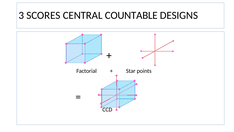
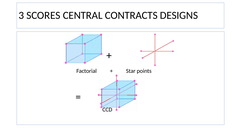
COUNTABLE: COUNTABLE -> CONTRACTS
